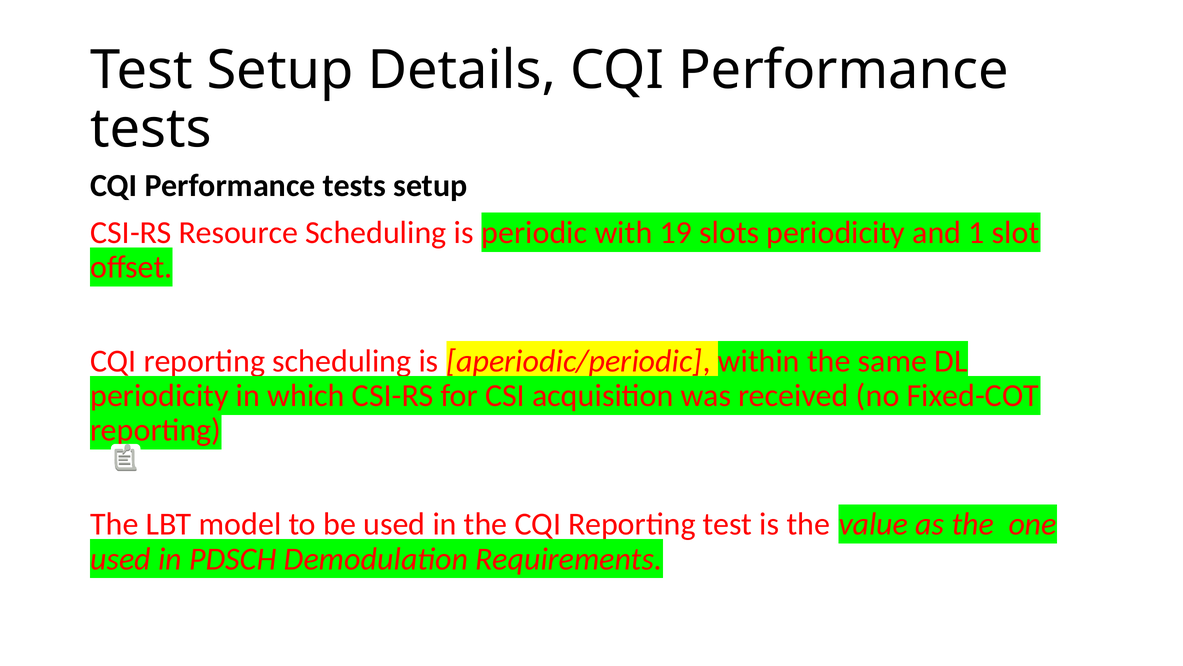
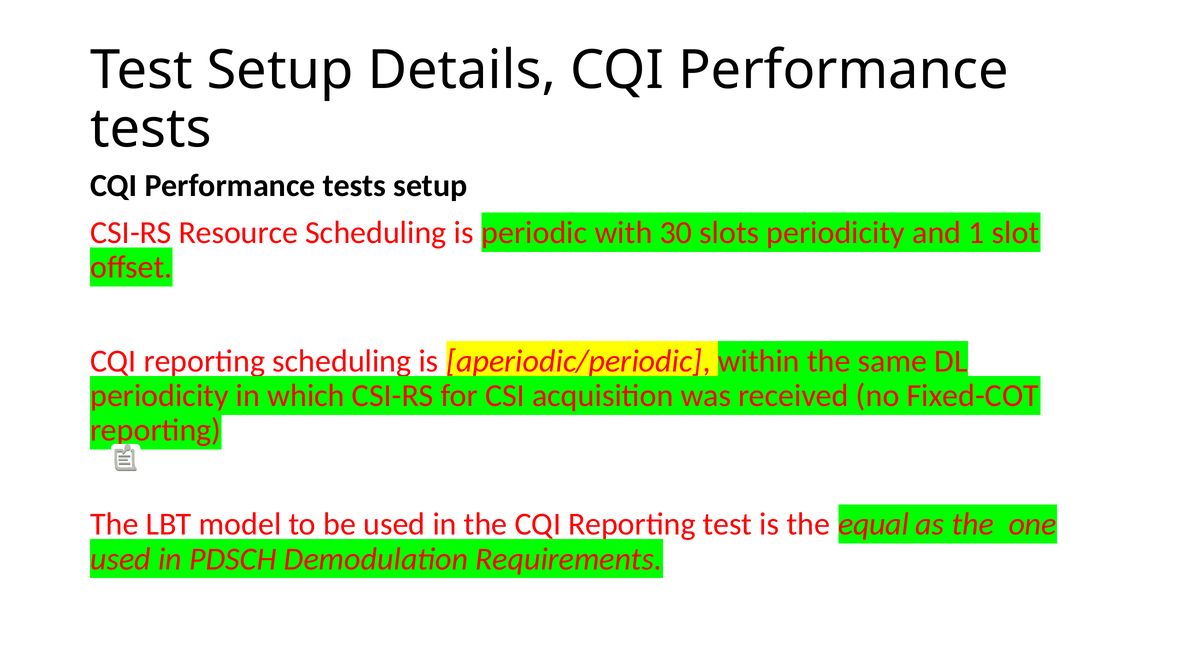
19: 19 -> 30
value: value -> equal
